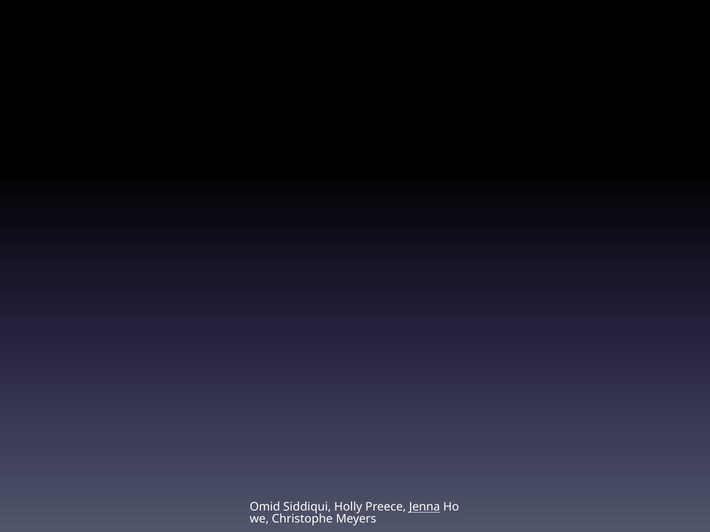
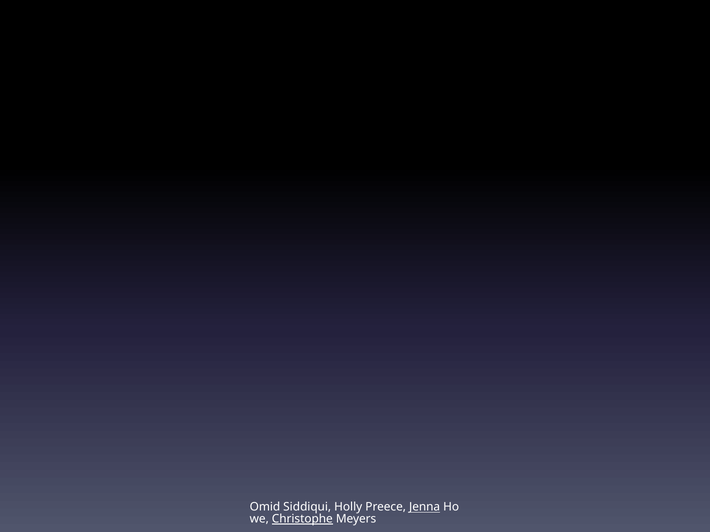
Christophe underline: none -> present
